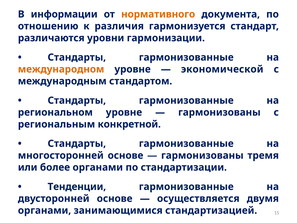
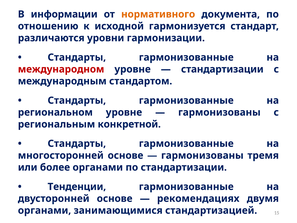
различия: различия -> исходной
международном colour: orange -> red
экономической at (222, 69): экономической -> стандартизации
осуществляется: осуществляется -> рекомендациях
